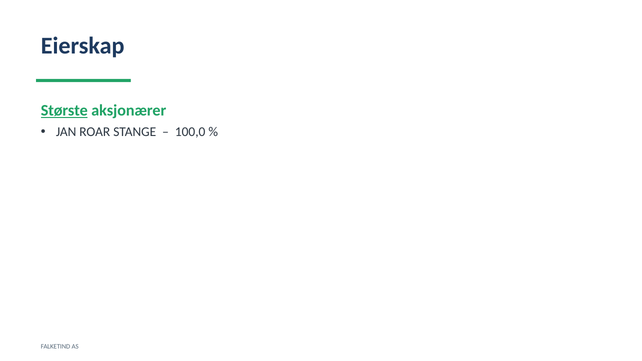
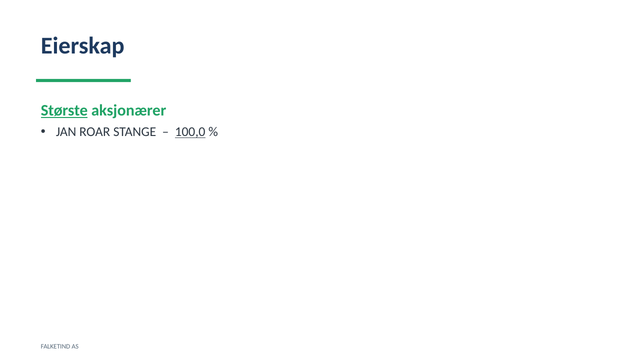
100,0 underline: none -> present
